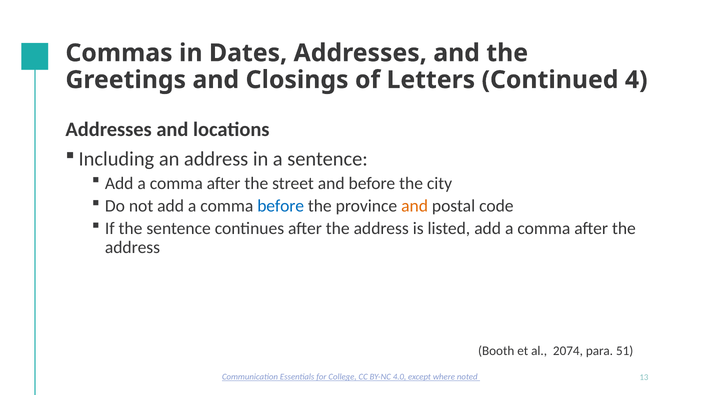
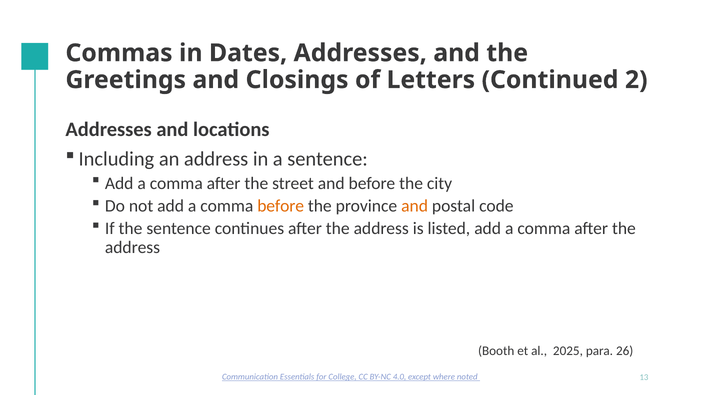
4: 4 -> 2
before at (281, 206) colour: blue -> orange
2074: 2074 -> 2025
51: 51 -> 26
